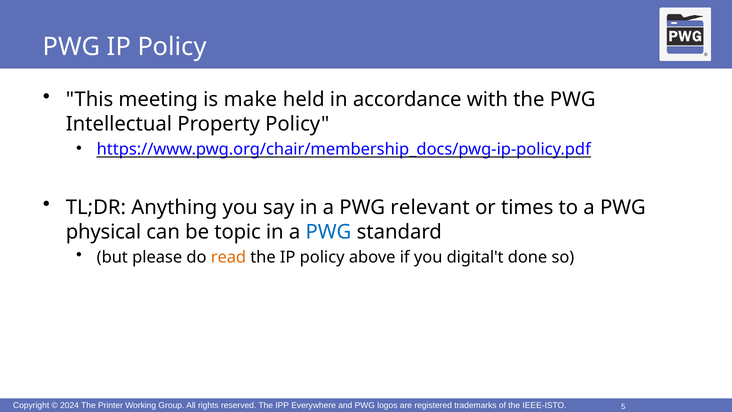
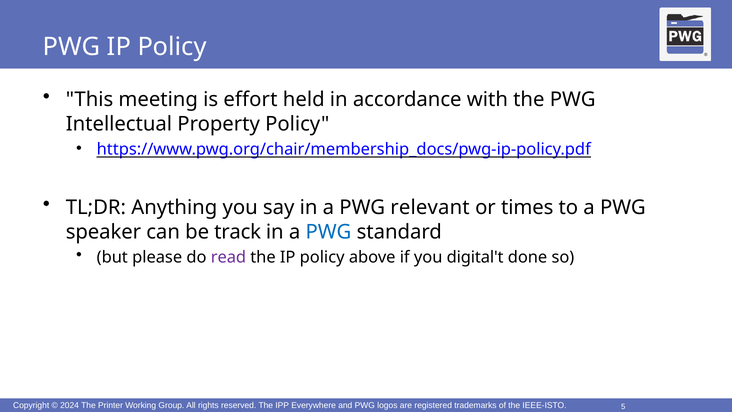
make: make -> effort
physical: physical -> speaker
topic: topic -> track
read colour: orange -> purple
